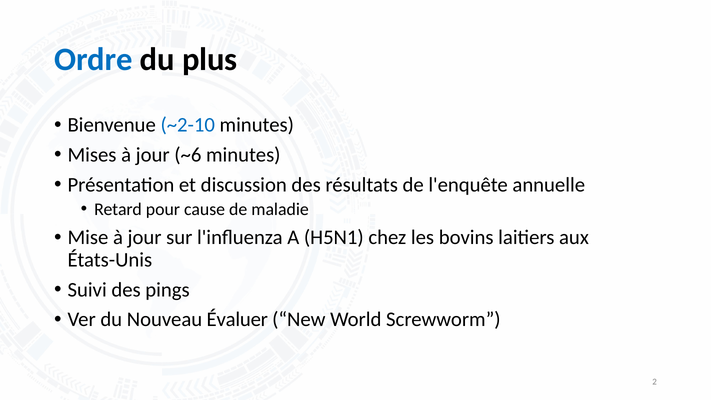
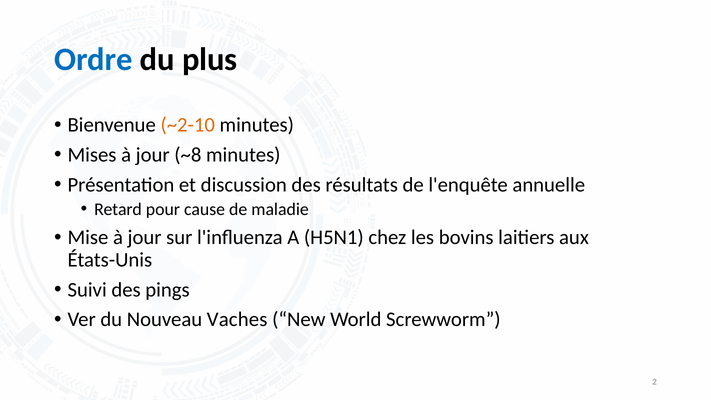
~2-10 colour: blue -> orange
~6: ~6 -> ~8
Évaluer: Évaluer -> Vaches
